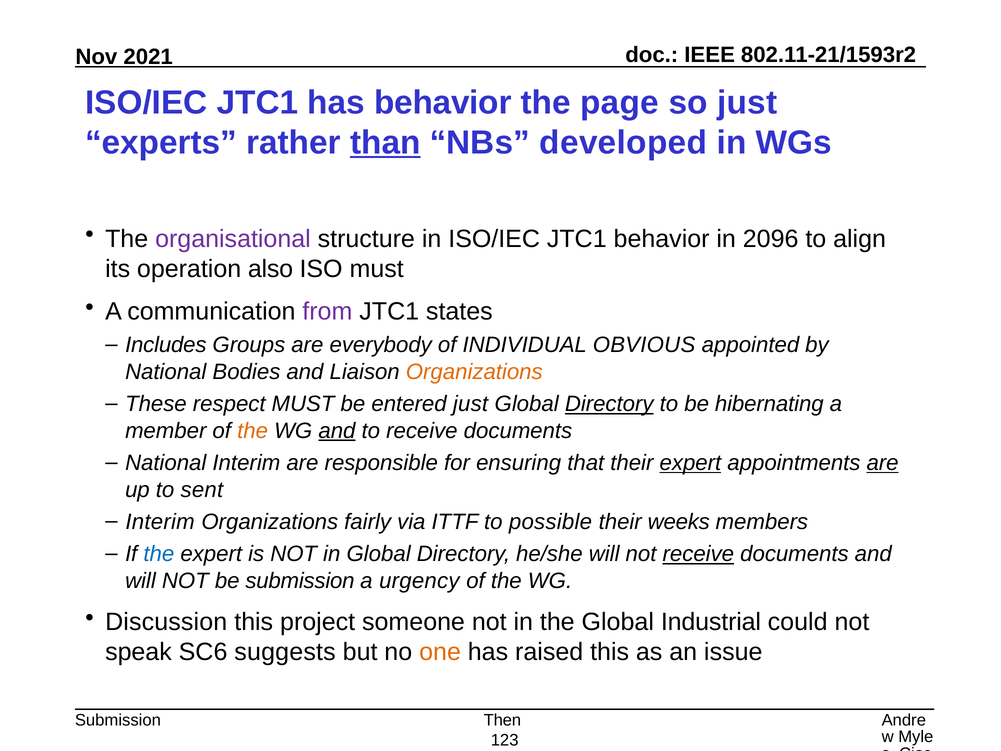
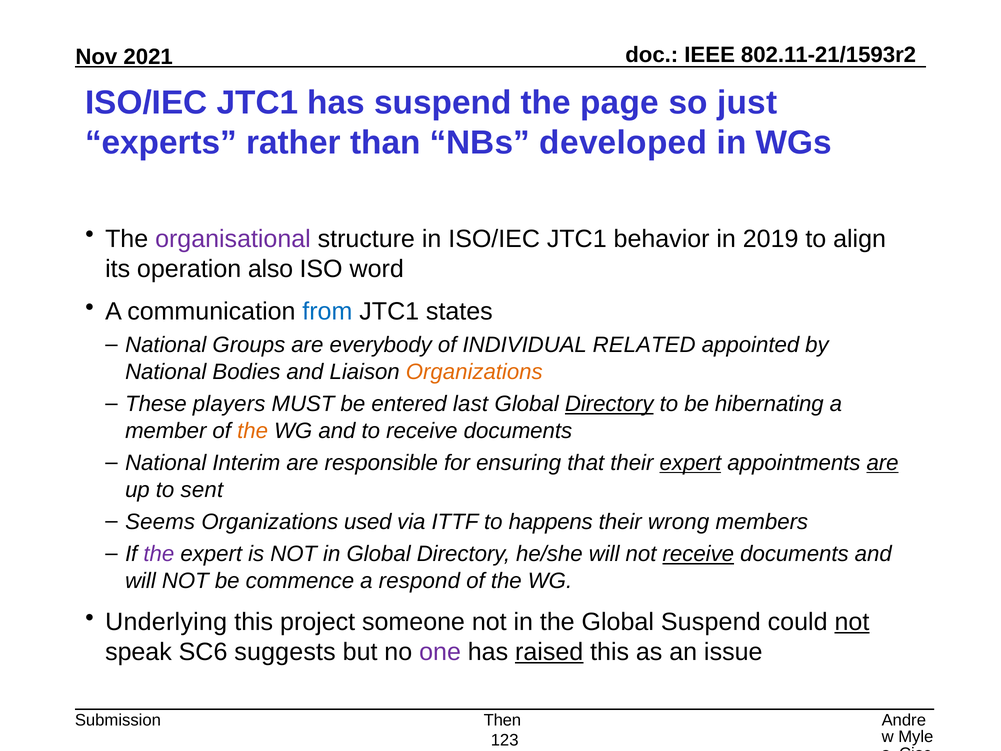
has behavior: behavior -> suspend
than underline: present -> none
2096: 2096 -> 2019
ISO must: must -> word
from colour: purple -> blue
Includes at (166, 345): Includes -> National
OBVIOUS: OBVIOUS -> RELATED
respect: respect -> players
entered just: just -> last
and at (337, 431) underline: present -> none
Interim at (160, 522): Interim -> Seems
fairly: fairly -> used
possible: possible -> happens
weeks: weeks -> wrong
the at (159, 554) colour: blue -> purple
be submission: submission -> commence
urgency: urgency -> respond
Discussion: Discussion -> Underlying
Global Industrial: Industrial -> Suspend
not at (852, 622) underline: none -> present
one colour: orange -> purple
raised underline: none -> present
